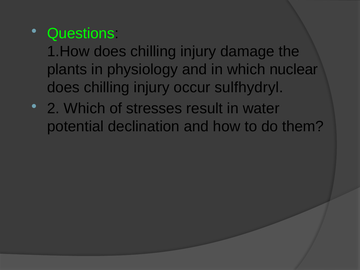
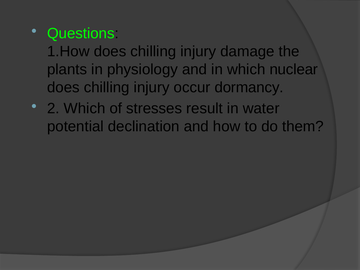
sulfhydryl: sulfhydryl -> dormancy
